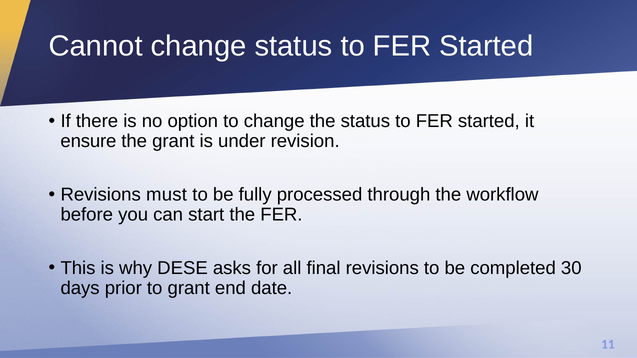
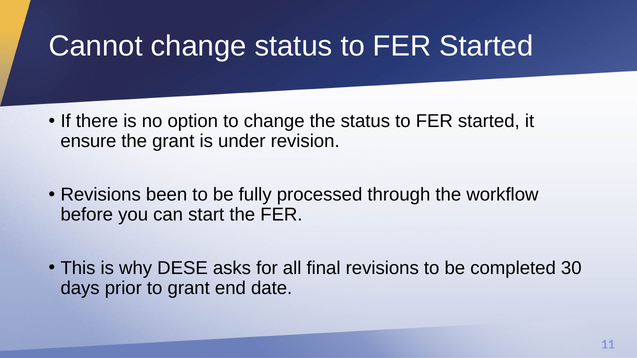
must: must -> been
